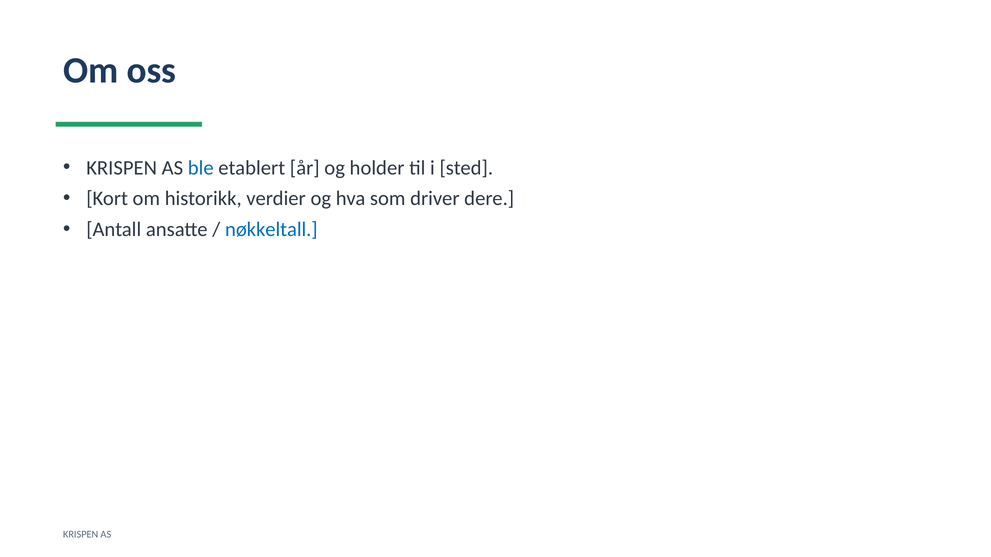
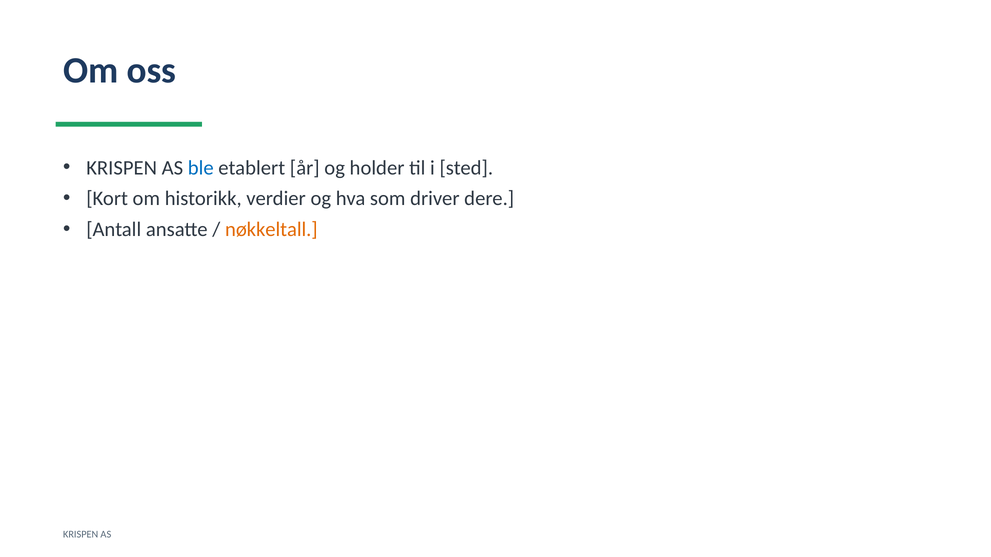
nøkkeltall colour: blue -> orange
